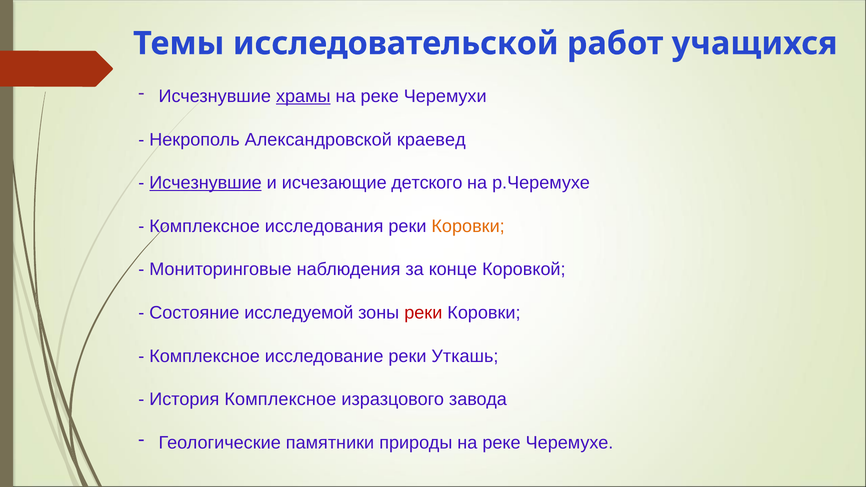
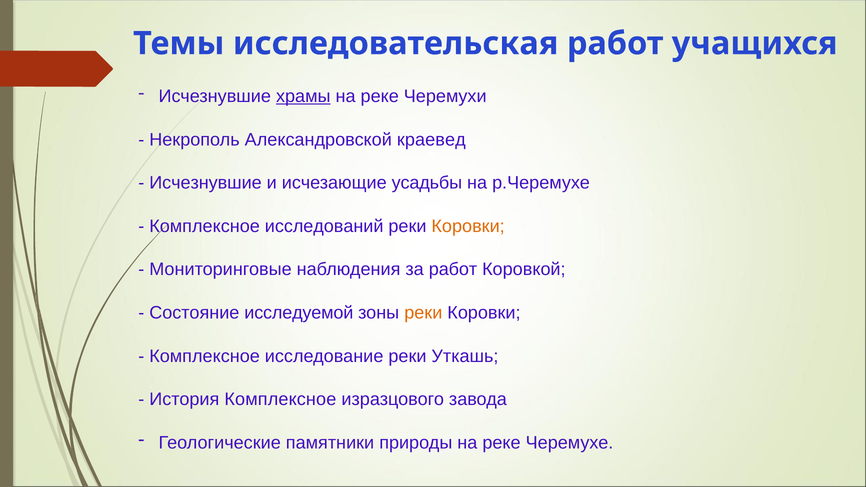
исследовательской: исследовательской -> исследовательская
Исчезнувшие at (206, 183) underline: present -> none
детского: детского -> усадьбы
исследования: исследования -> исследований
за конце: конце -> работ
реки at (423, 313) colour: red -> orange
